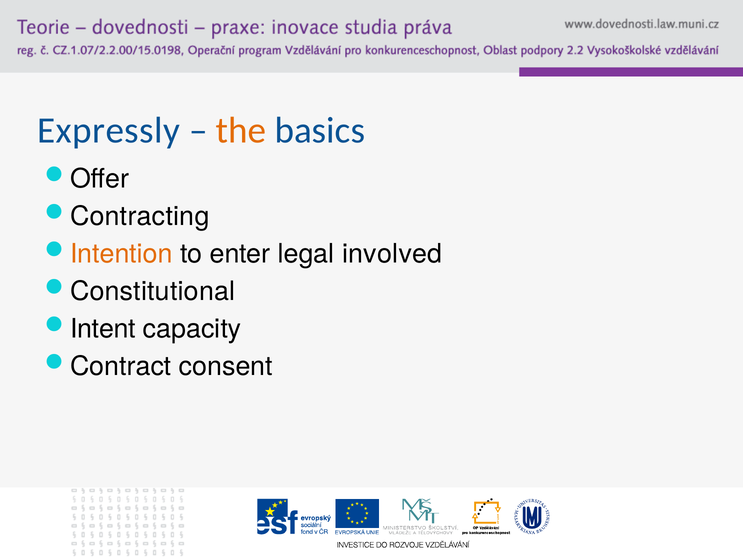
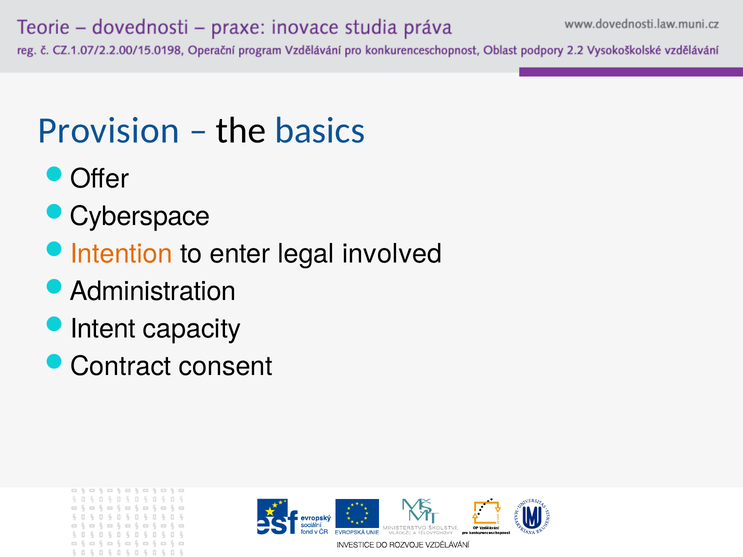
Expressly: Expressly -> Provision
the colour: orange -> black
Contracting: Contracting -> Cyberspace
Constitutional: Constitutional -> Administration
